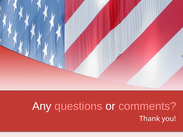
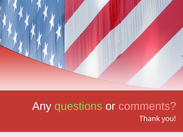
questions colour: pink -> light green
